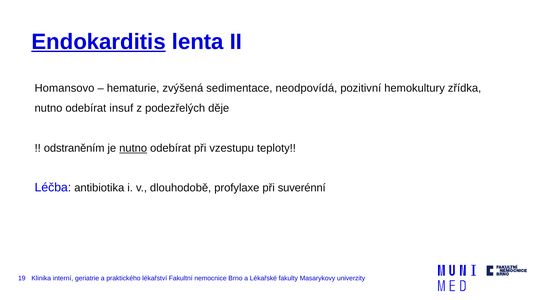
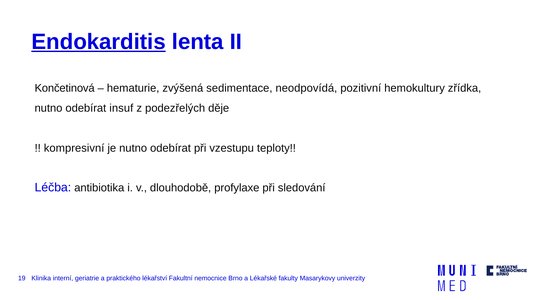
Homansovo: Homansovo -> Končetinová
odstraněním: odstraněním -> kompresivní
nutno at (133, 148) underline: present -> none
suverénní: suverénní -> sledování
